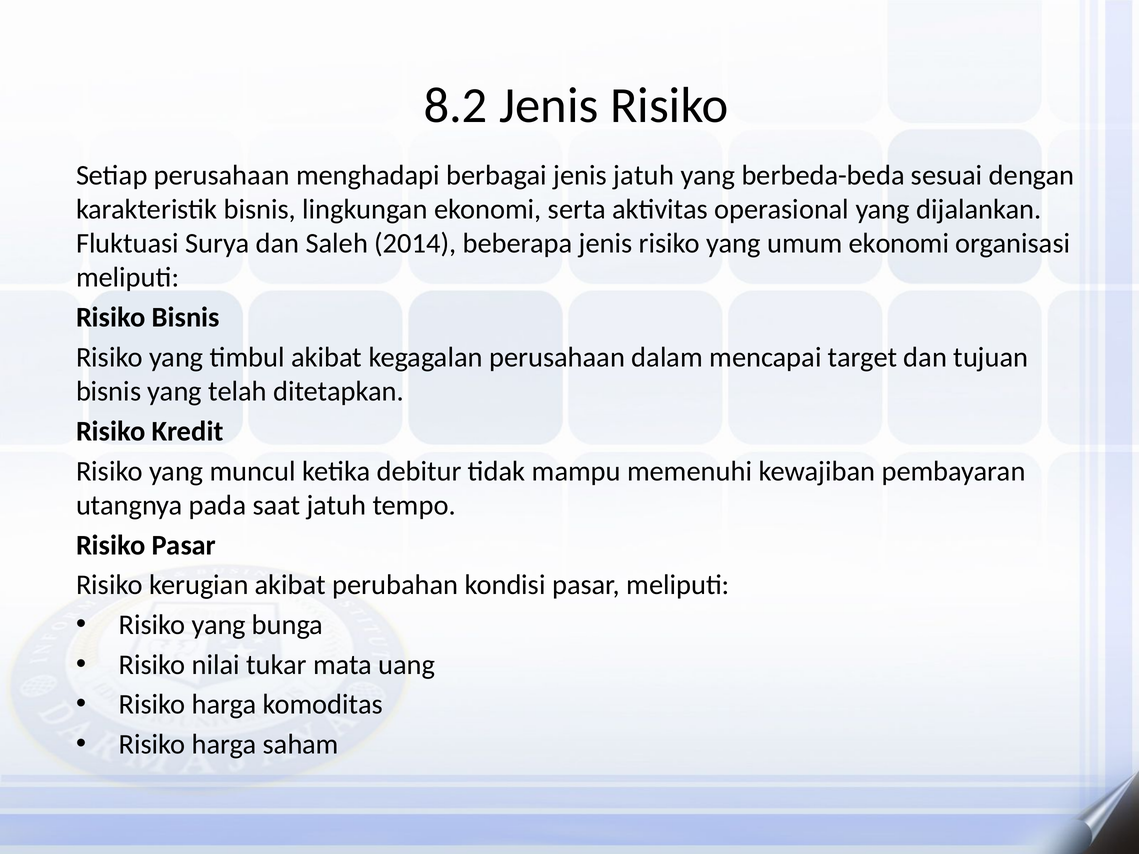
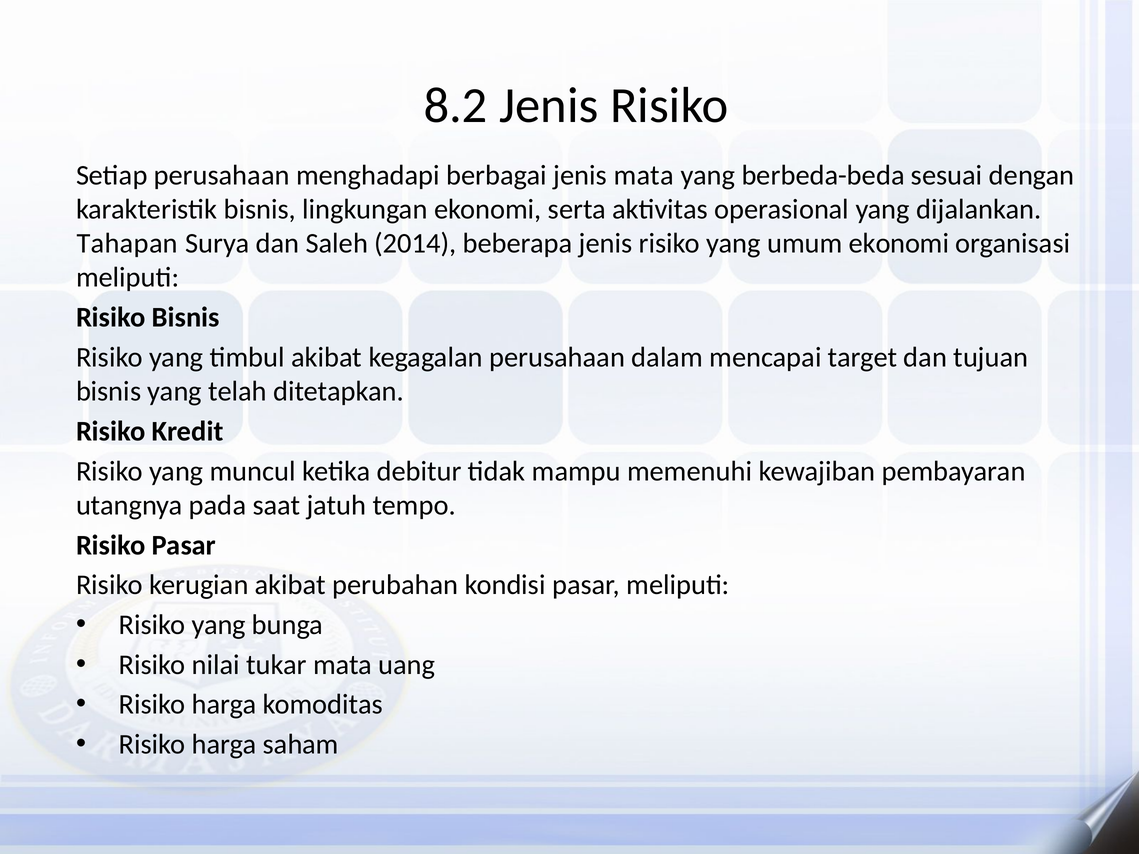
jenis jatuh: jatuh -> mata
Fluktuasi: Fluktuasi -> Tahapan
